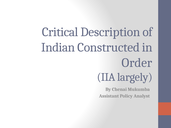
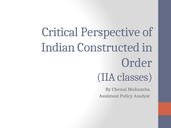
Description: Description -> Perspective
largely: largely -> classes
